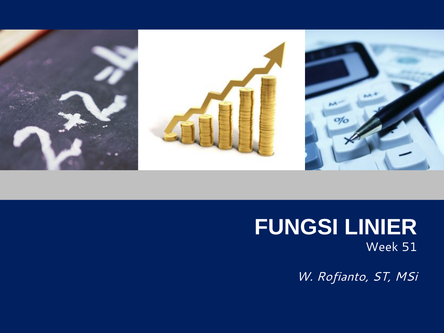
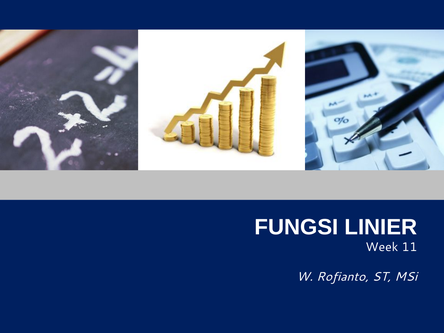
51: 51 -> 11
